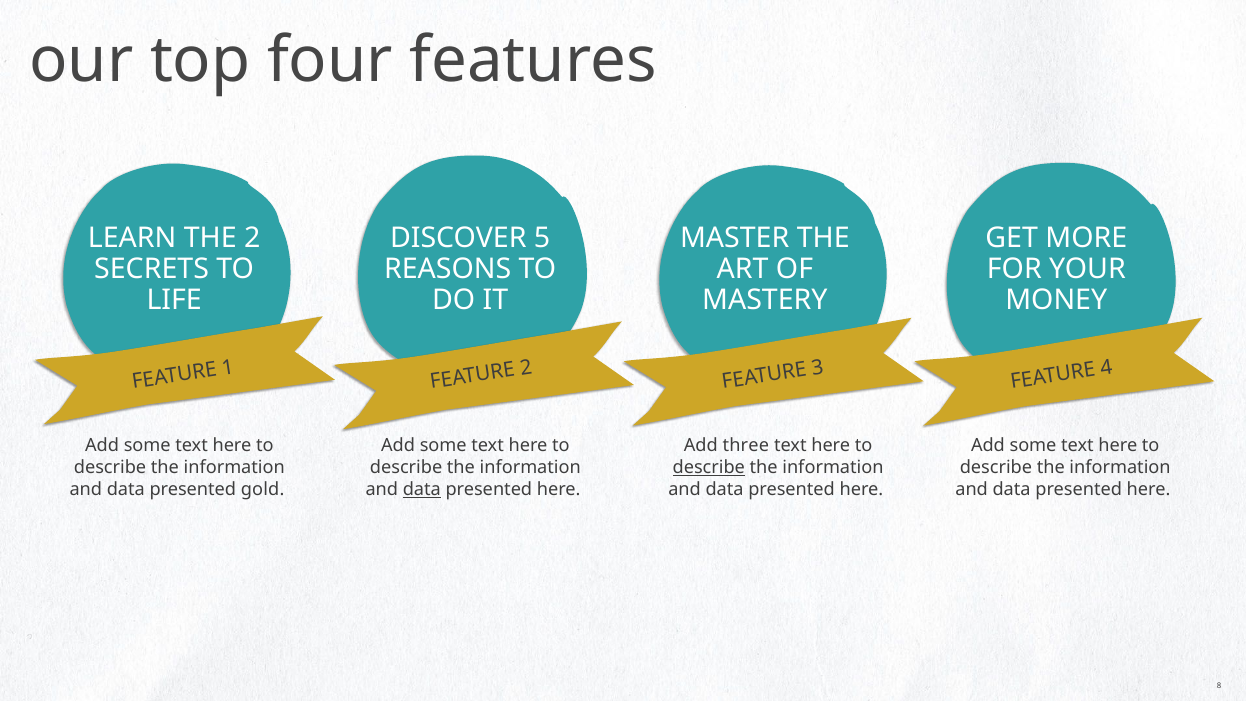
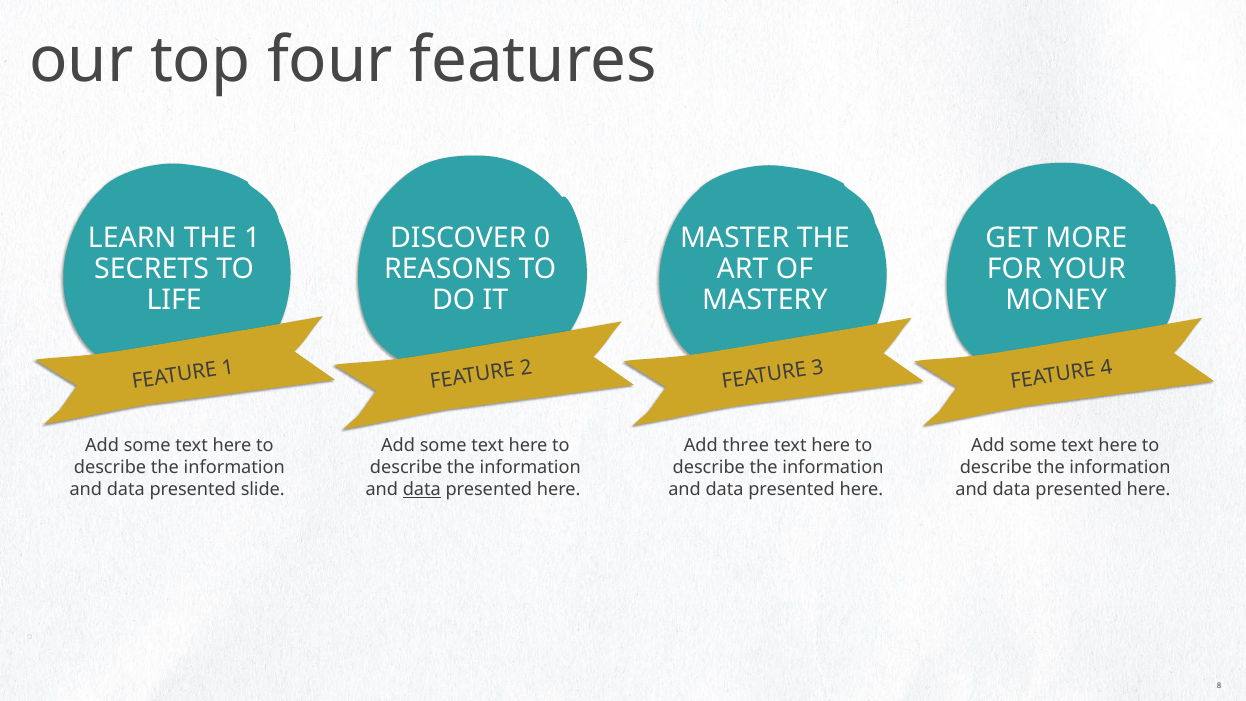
THE 2: 2 -> 1
5: 5 -> 0
describe at (709, 468) underline: present -> none
gold: gold -> slide
